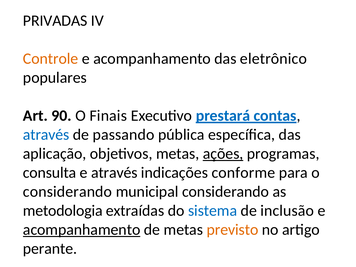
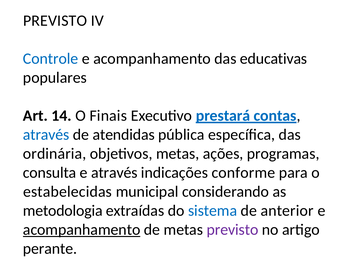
PRIVADAS at (55, 21): PRIVADAS -> PREVISTO
Controle colour: orange -> blue
eletrônico: eletrônico -> educativas
90: 90 -> 14
passando: passando -> atendidas
aplicação: aplicação -> ordinária
ações underline: present -> none
considerando at (68, 192): considerando -> estabelecidas
inclusão: inclusão -> anterior
previsto at (232, 230) colour: orange -> purple
